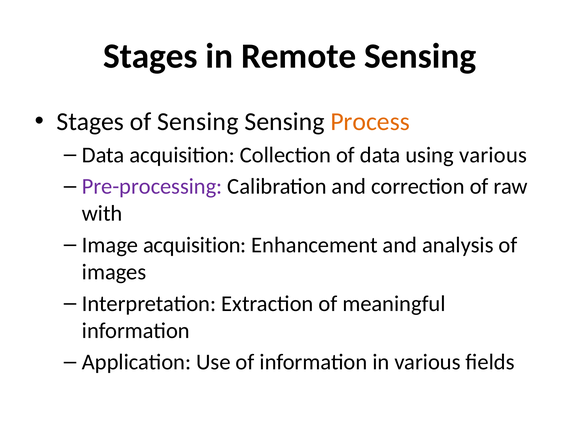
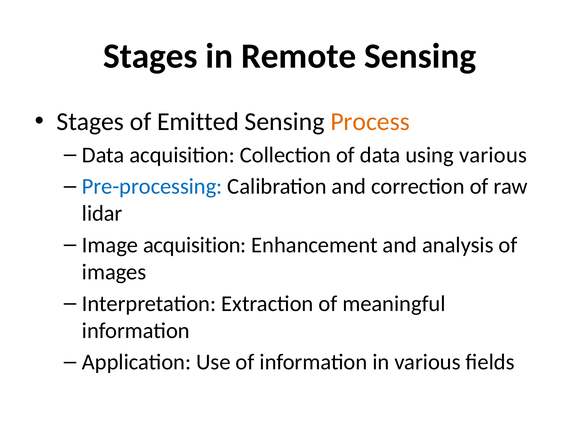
of Sensing: Sensing -> Emitted
Pre-processing colour: purple -> blue
with: with -> lidar
